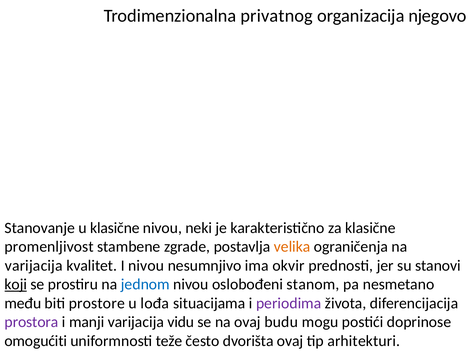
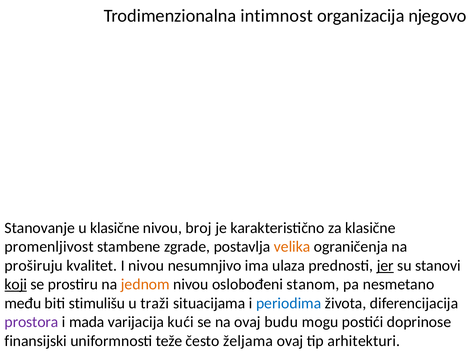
privatnog: privatnog -> intimnost
neki: neki -> broj
varijacija at (34, 266): varijacija -> proširuju
okvir: okvir -> ulaza
jer underline: none -> present
jednom colour: blue -> orange
prostore: prostore -> stimulišu
lođa: lođa -> traži
periodima colour: purple -> blue
manji: manji -> mada
vidu: vidu -> kući
omogućiti: omogućiti -> finansijski
dvorišta: dvorišta -> željama
